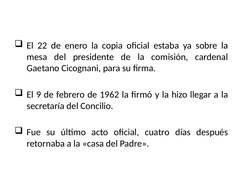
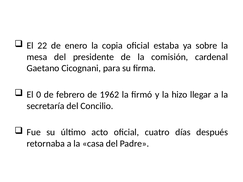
9: 9 -> 0
